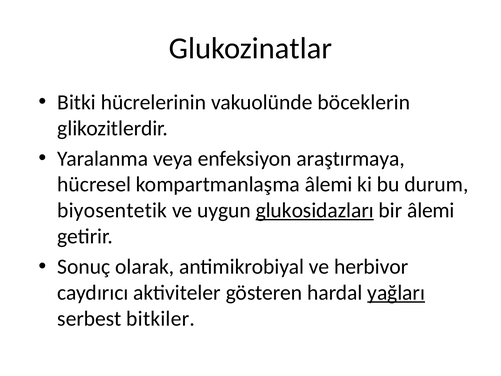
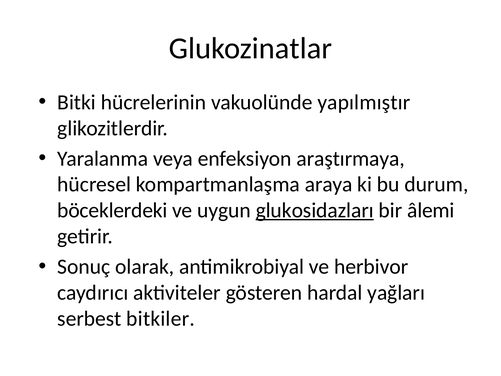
böceklerin: böceklerin -> yapılmıştır
kompartmanlaşma âlemi: âlemi -> araya
biyosentetik: biyosentetik -> böceklerdeki
yağları underline: present -> none
